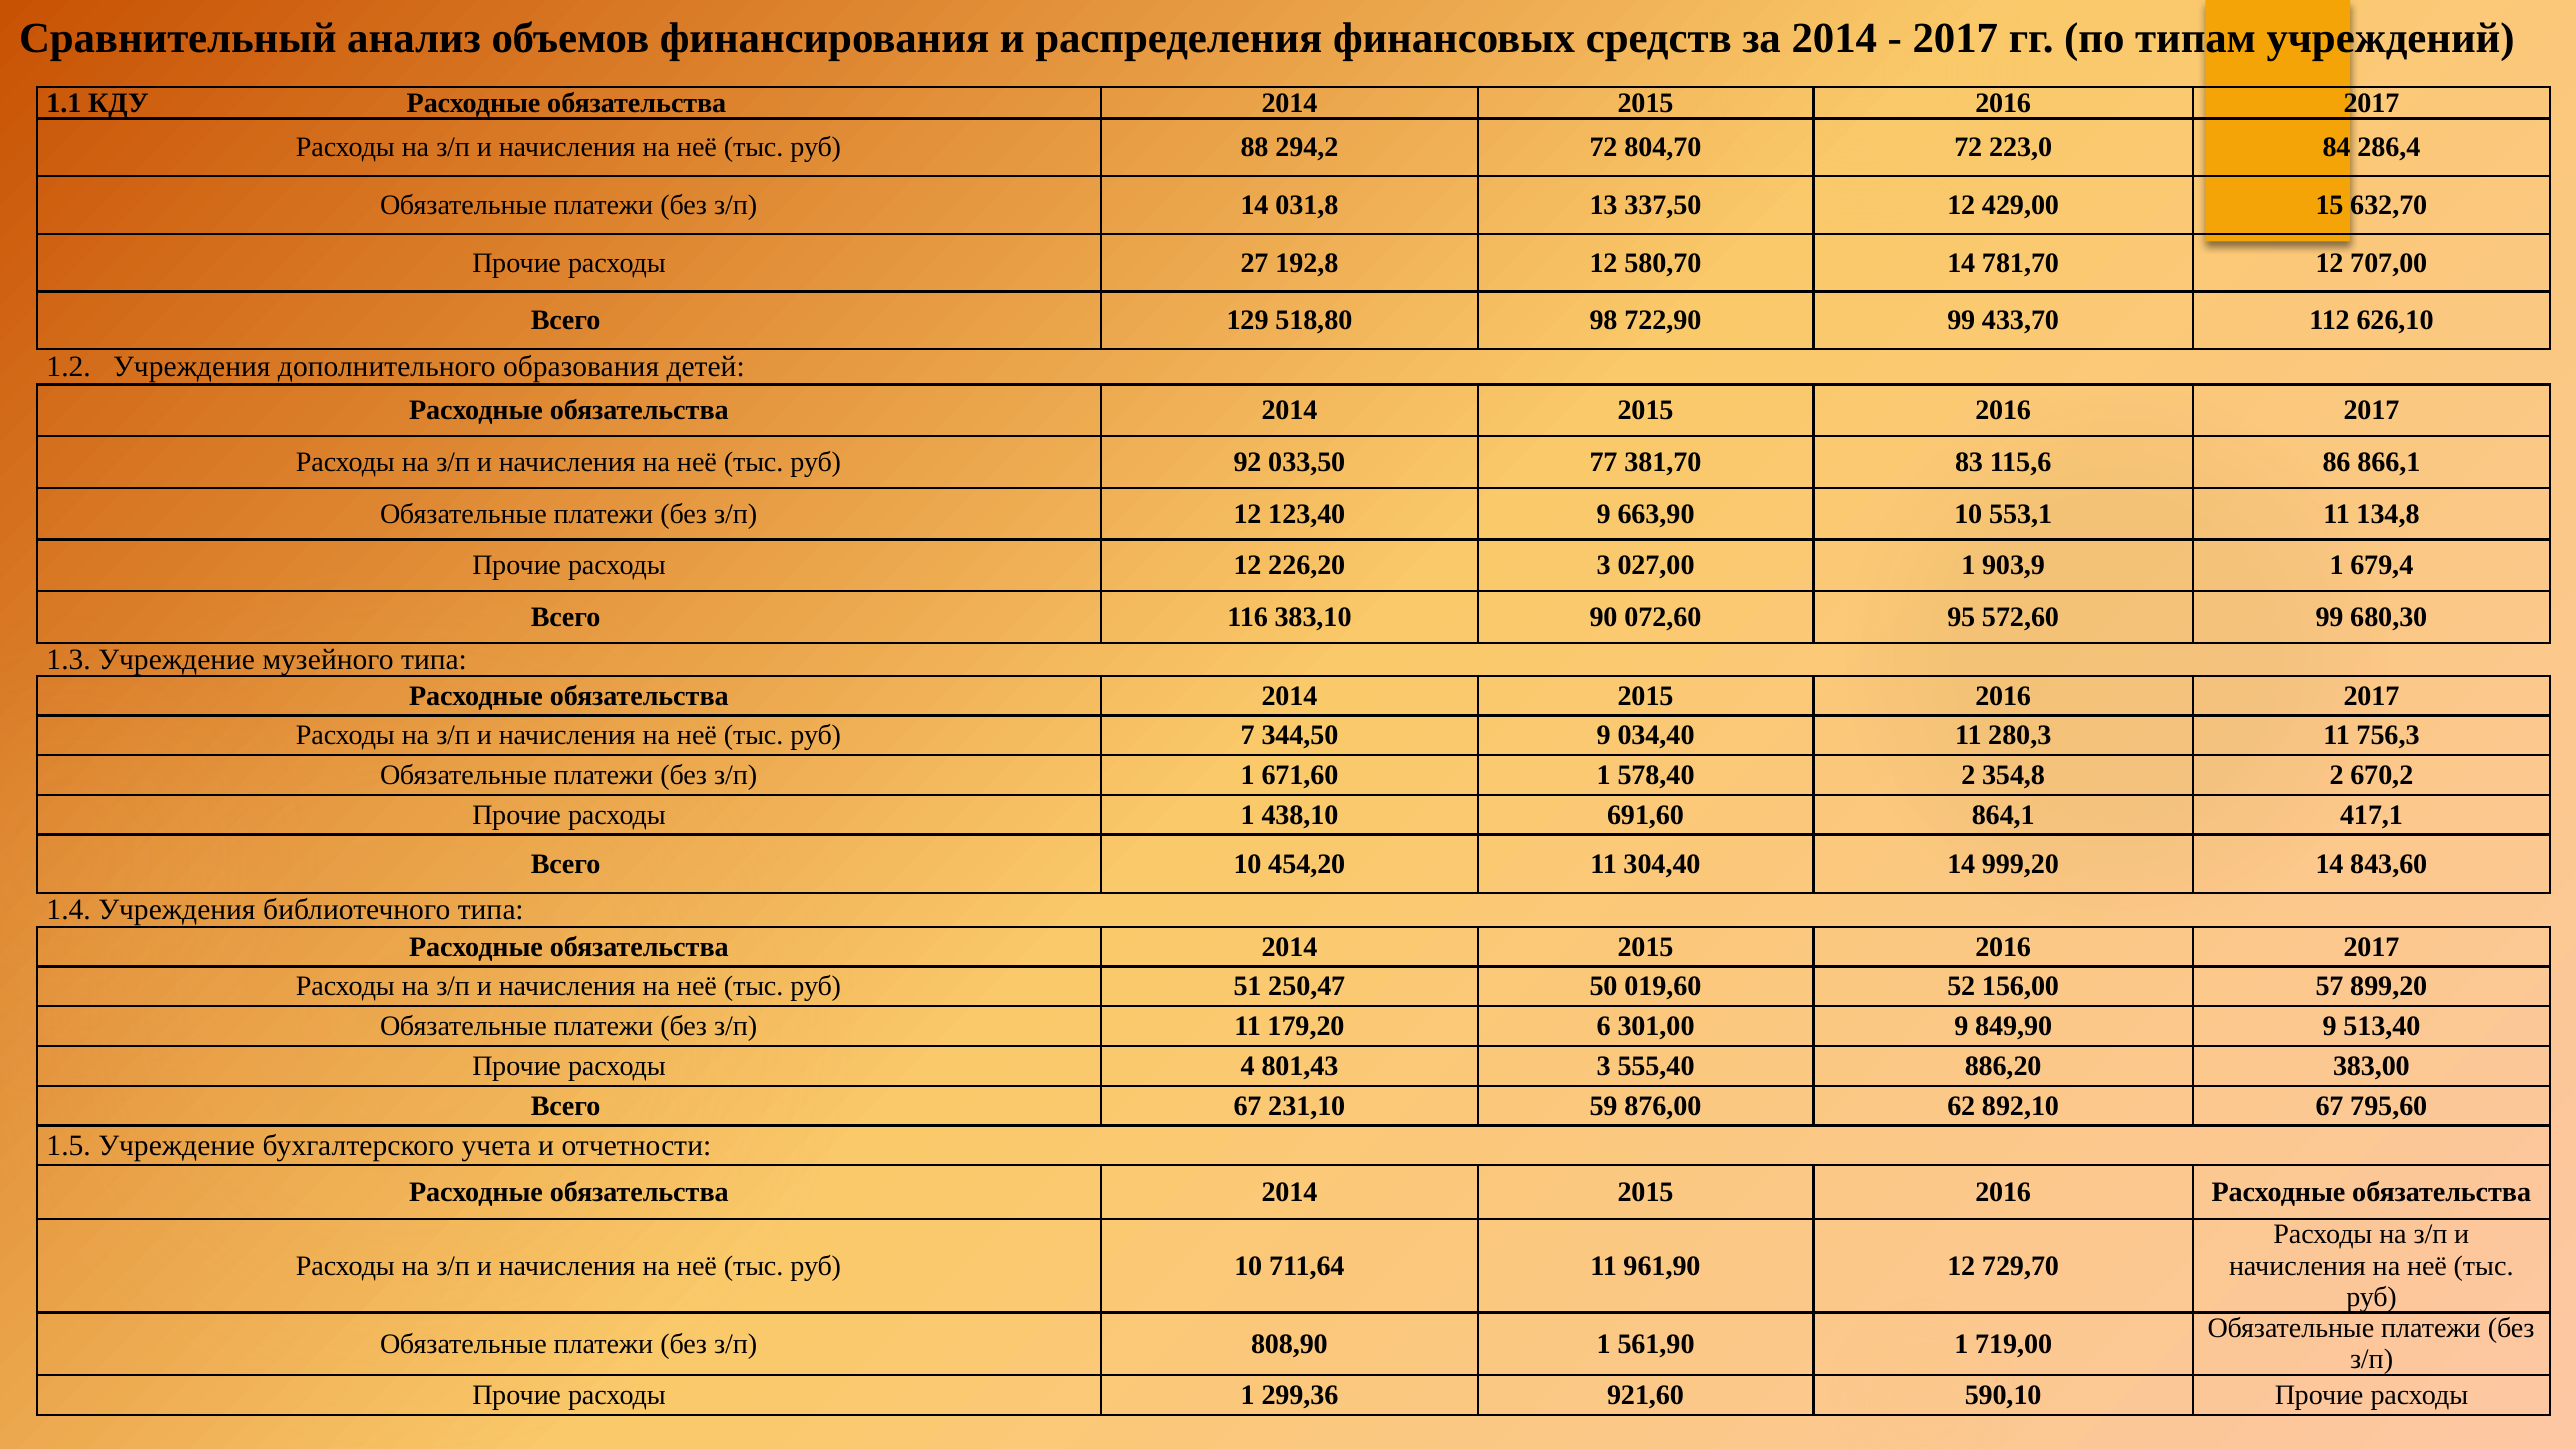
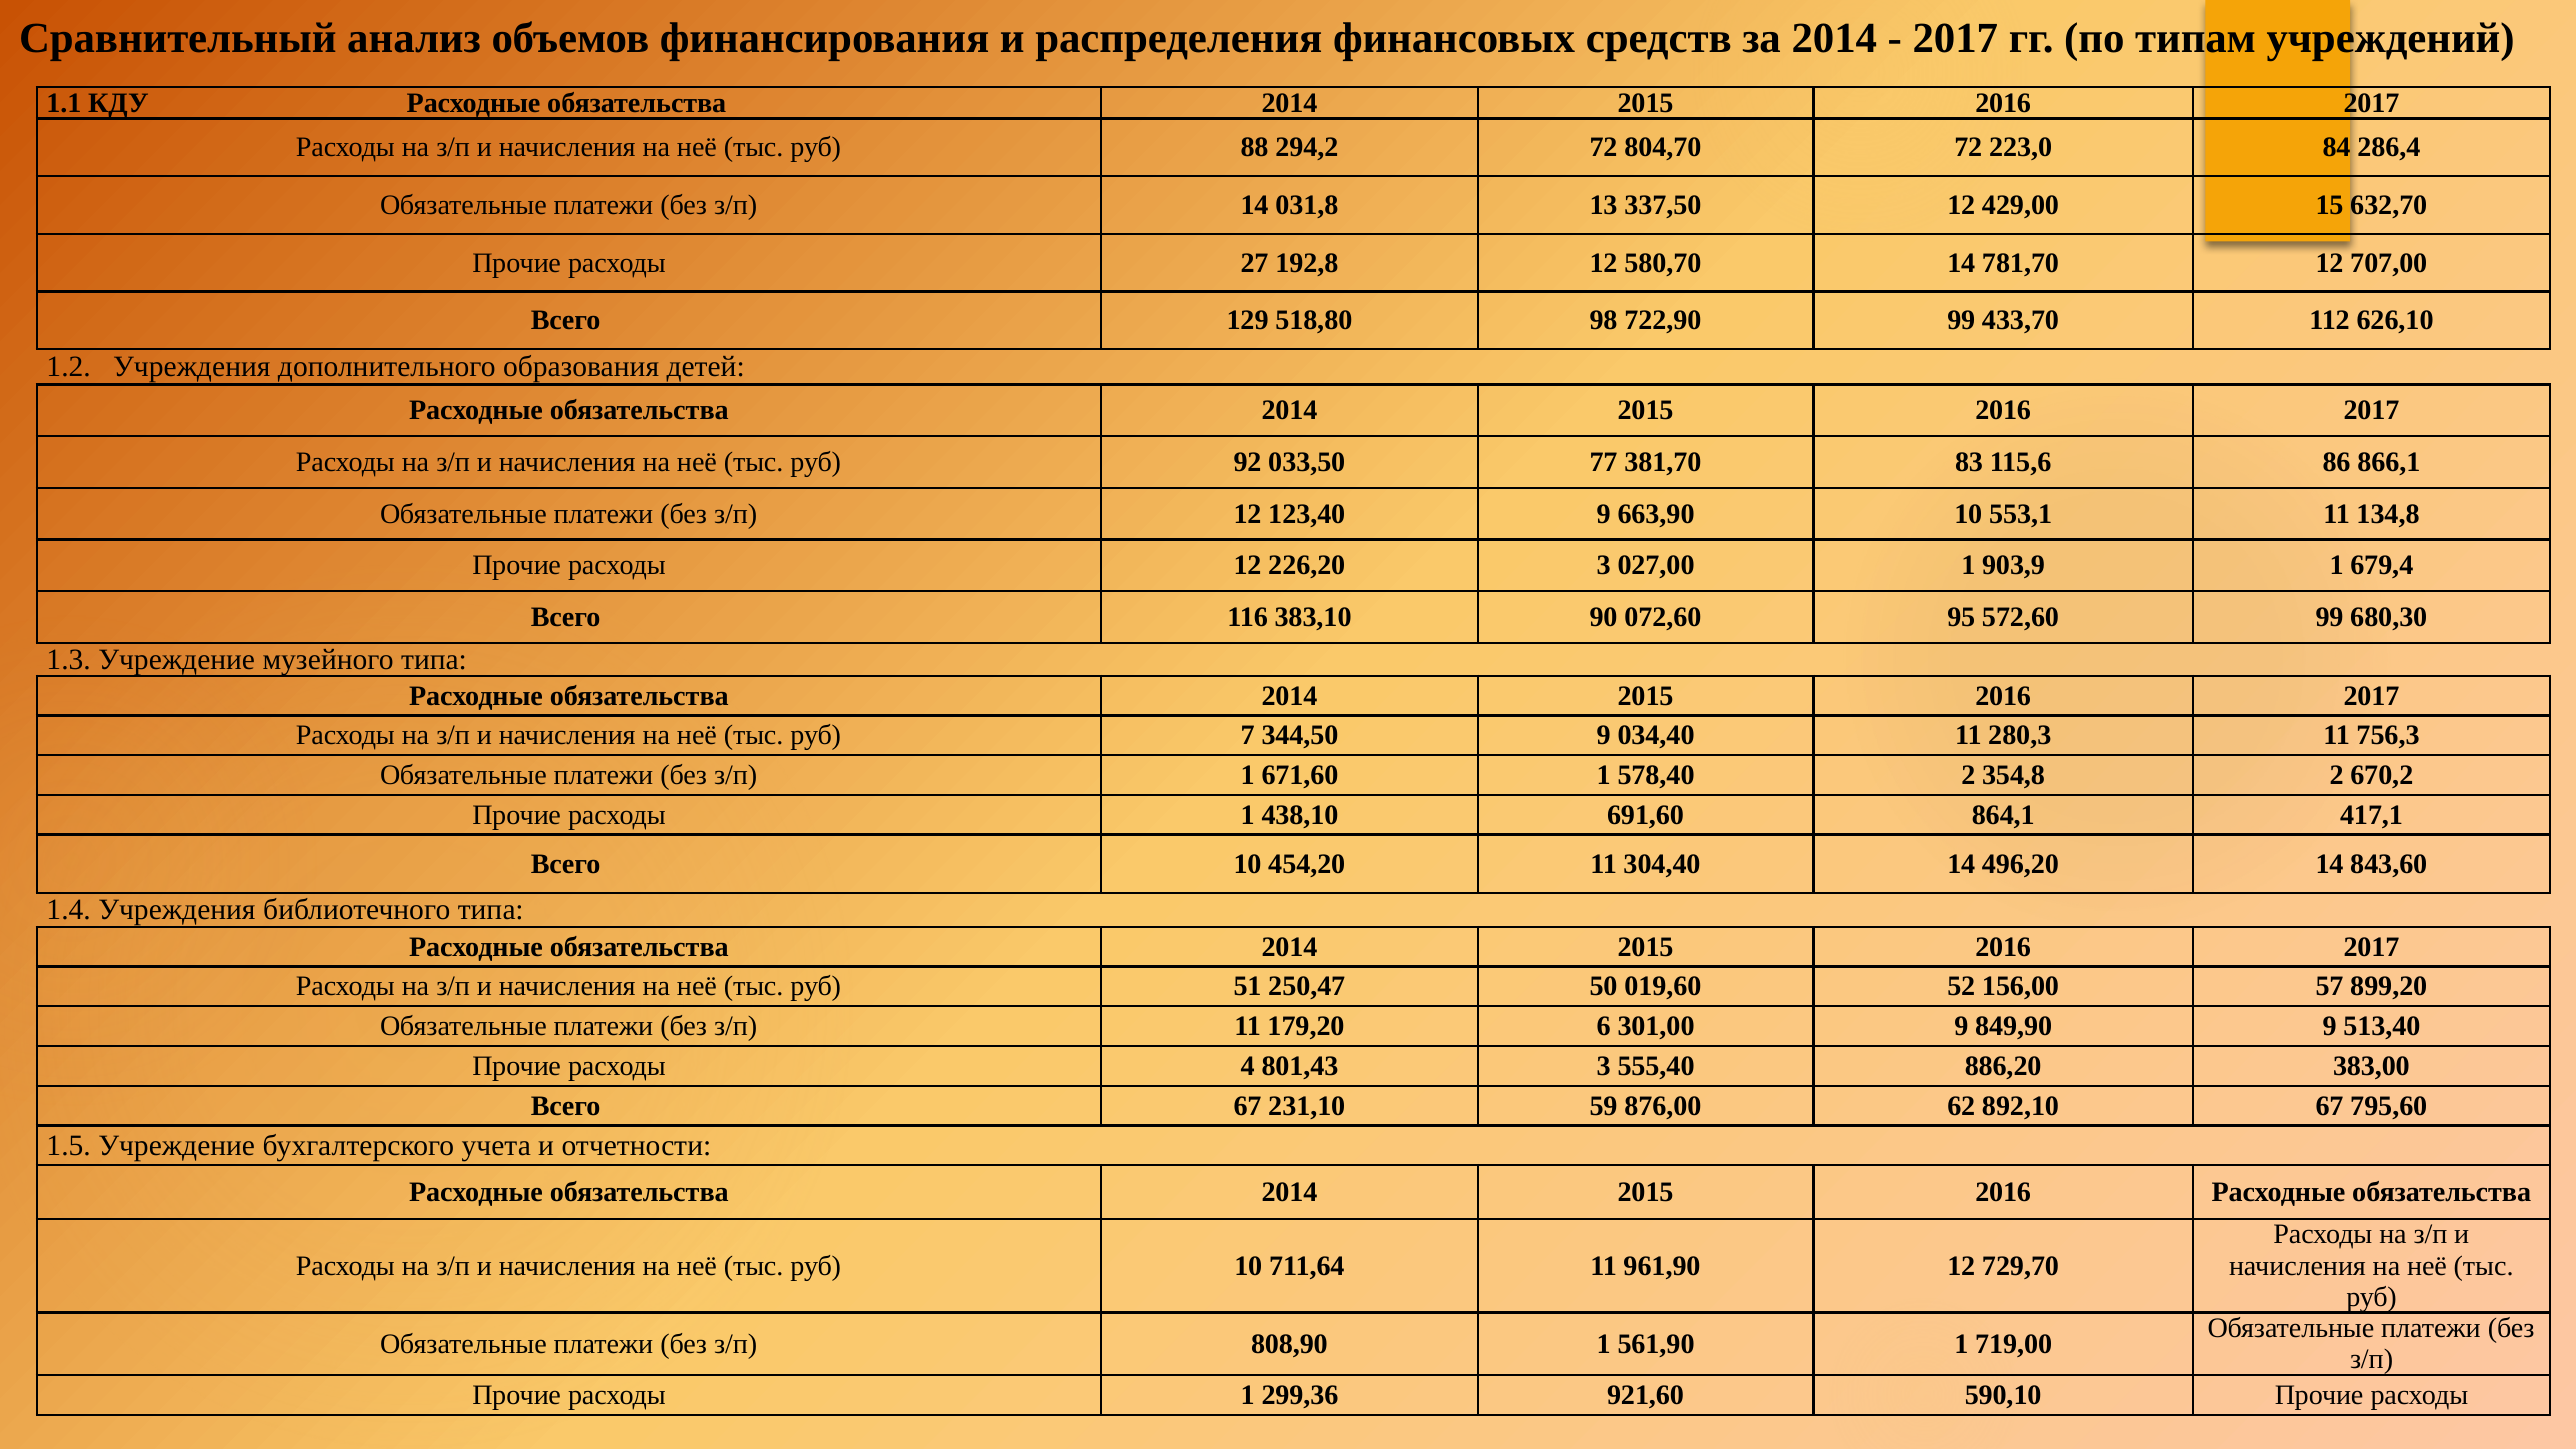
999,20: 999,20 -> 496,20
